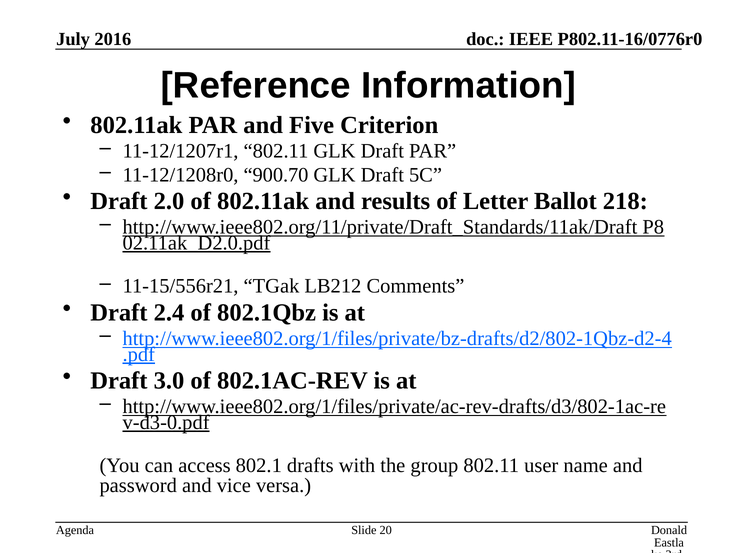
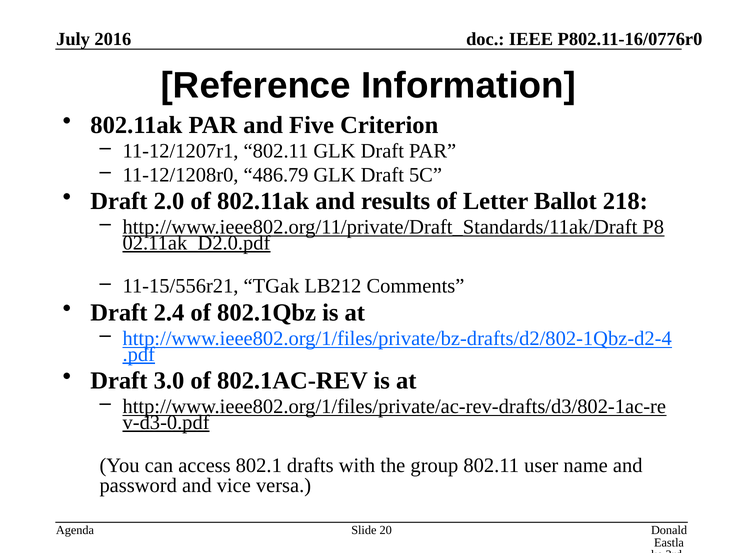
900.70: 900.70 -> 486.79
